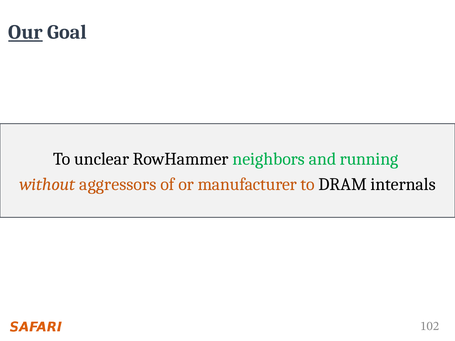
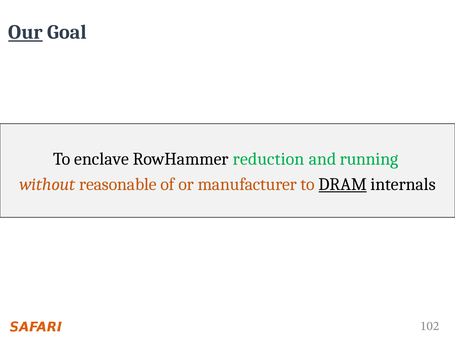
unclear: unclear -> enclave
neighbors: neighbors -> reduction
aggressors: aggressors -> reasonable
DRAM underline: none -> present
